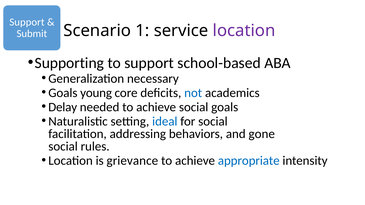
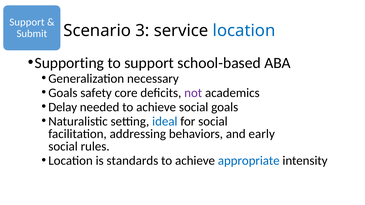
1: 1 -> 3
location at (244, 31) colour: purple -> blue
young: young -> safety
not colour: blue -> purple
gone: gone -> early
grievance: grievance -> standards
